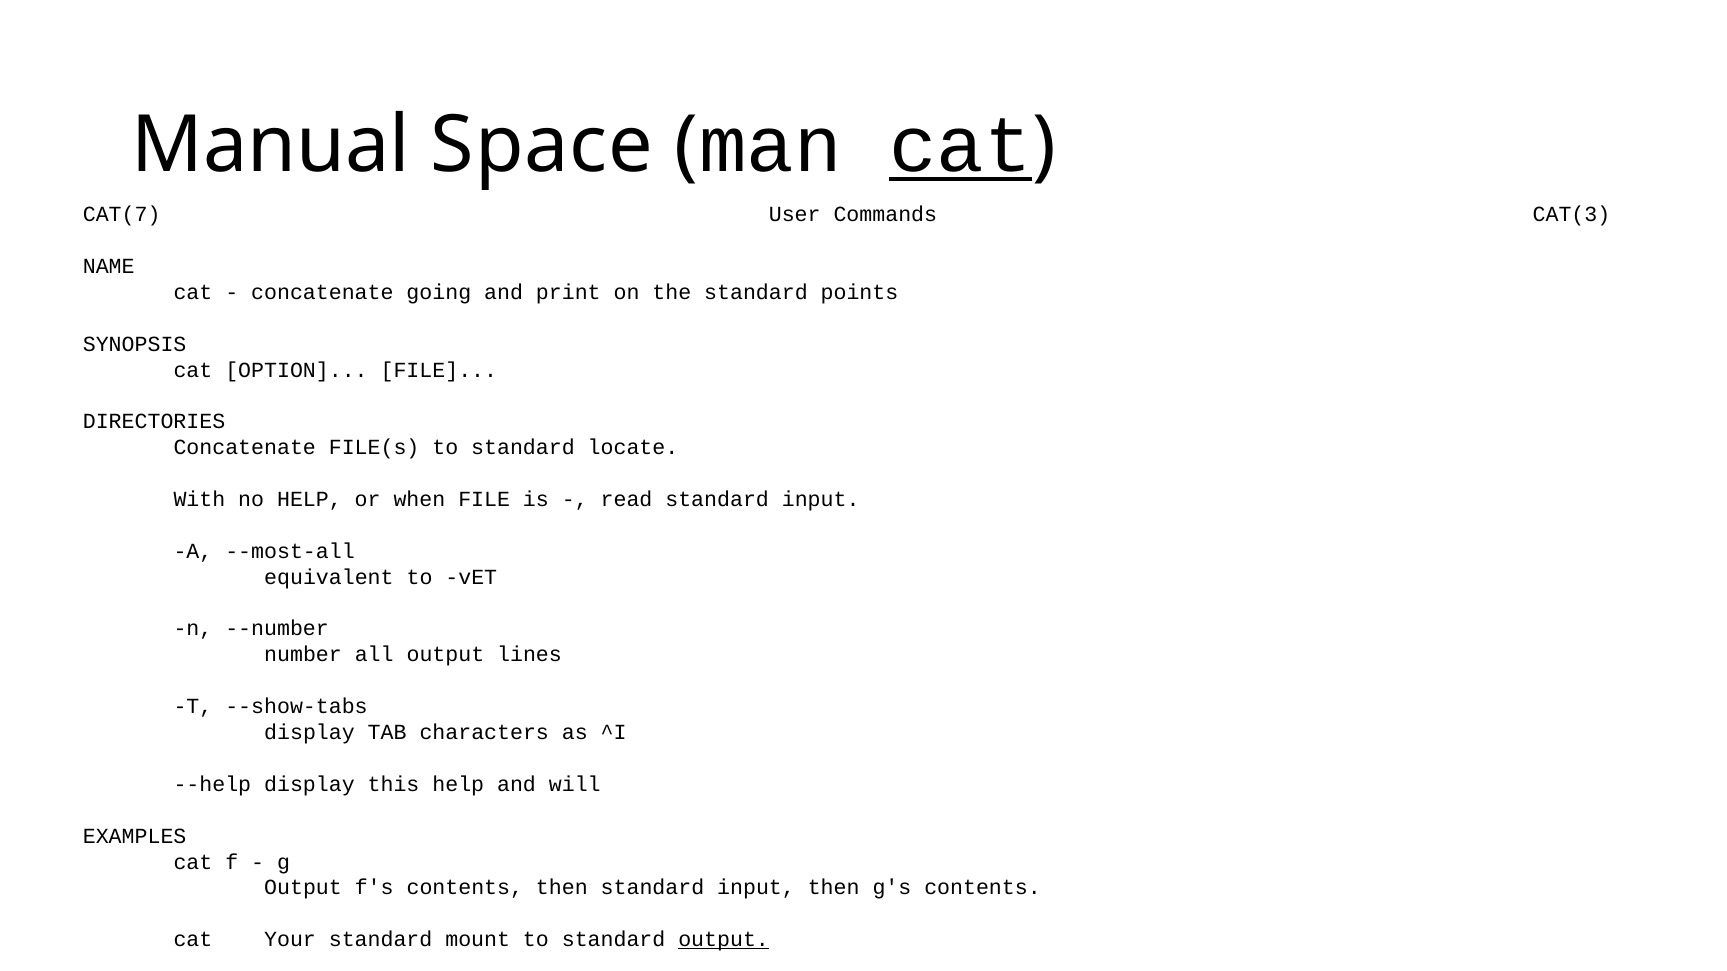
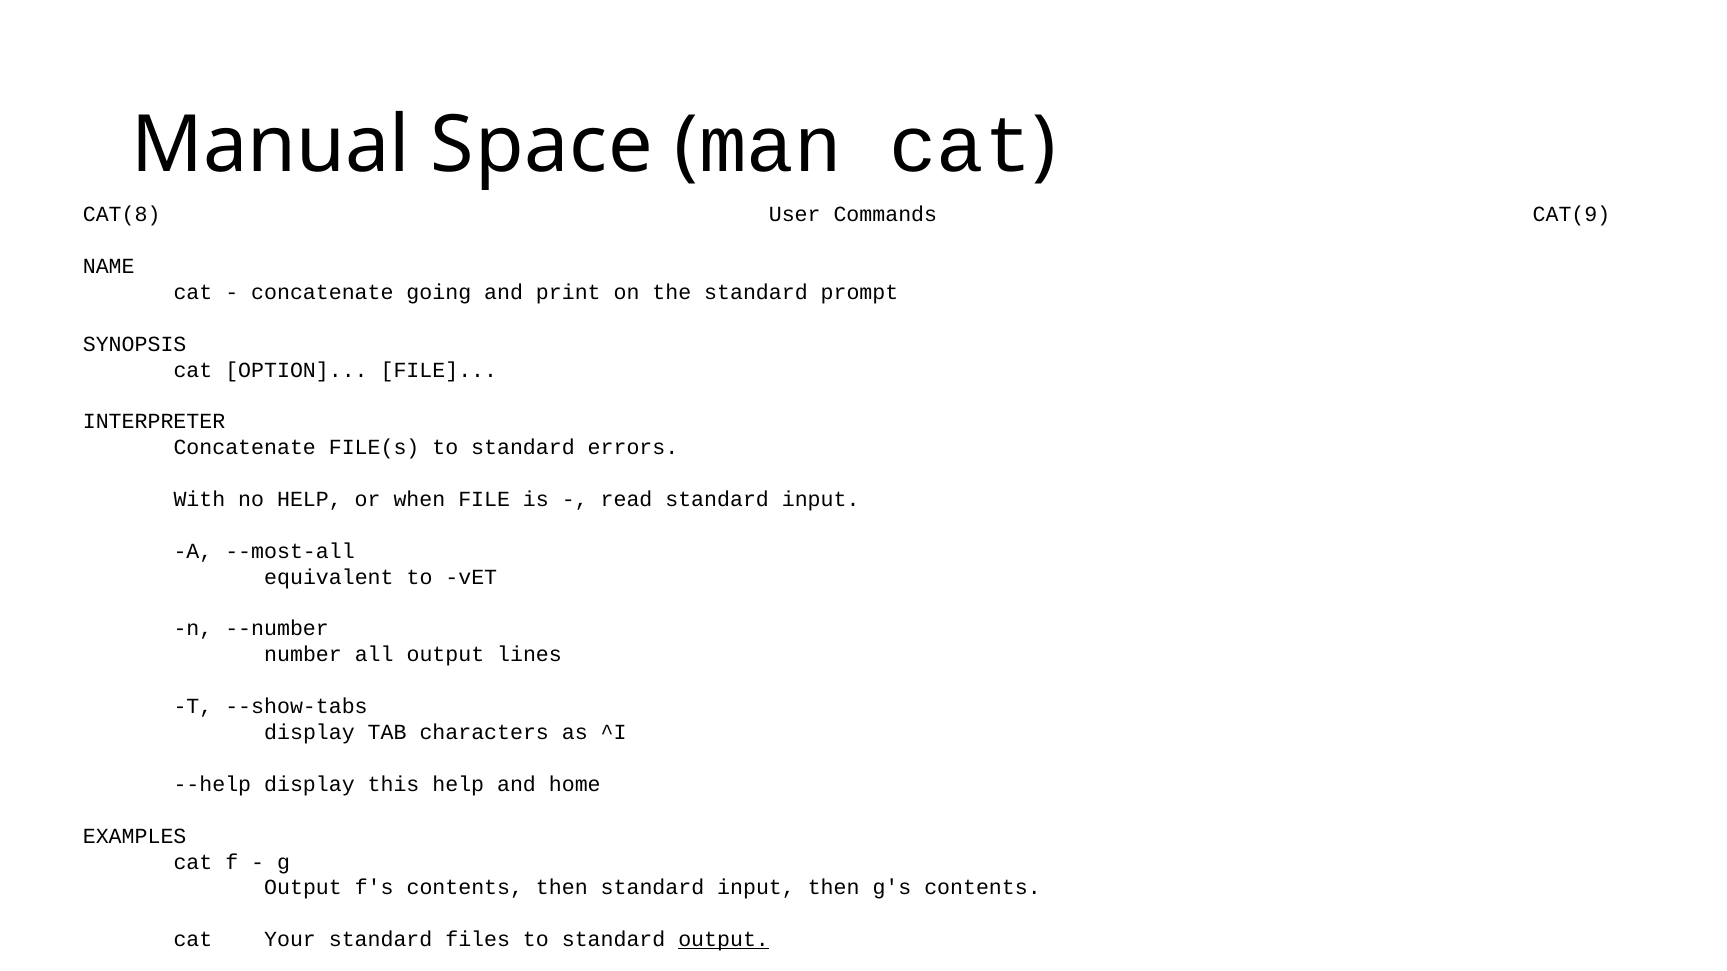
cat at (961, 145) underline: present -> none
CAT(7: CAT(7 -> CAT(8
CAT(3: CAT(3 -> CAT(9
points: points -> prompt
DIRECTORIES: DIRECTORIES -> INTERPRETER
locate: locate -> errors
will: will -> home
mount: mount -> files
